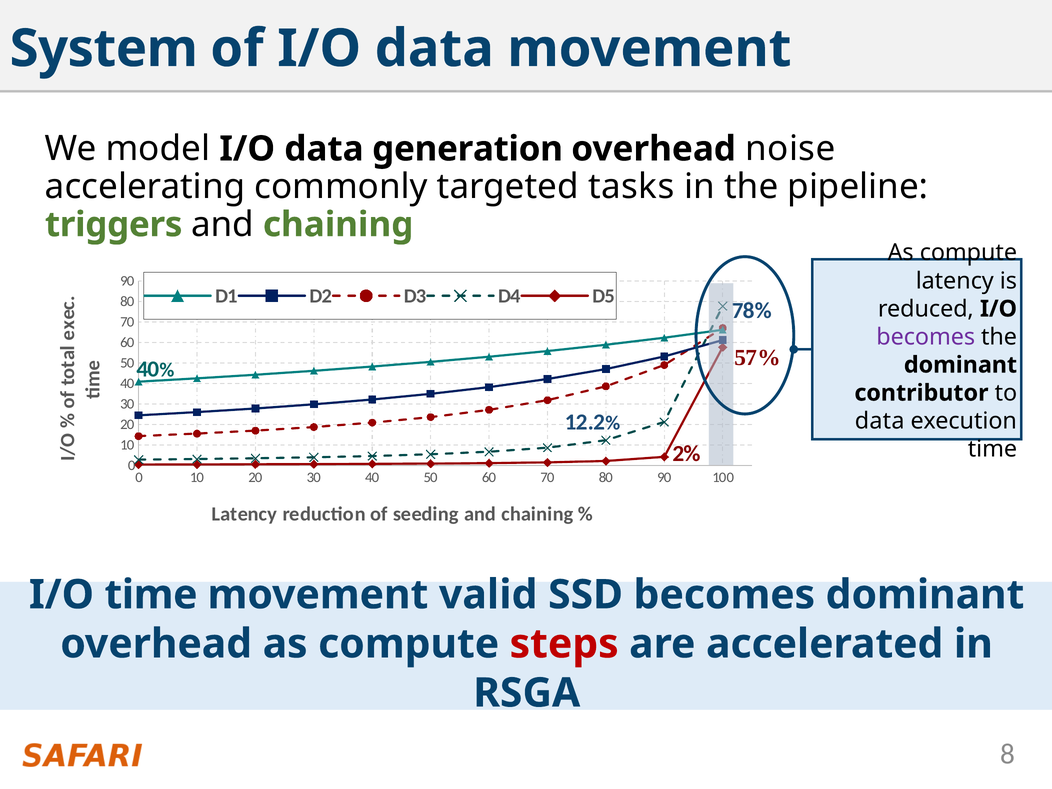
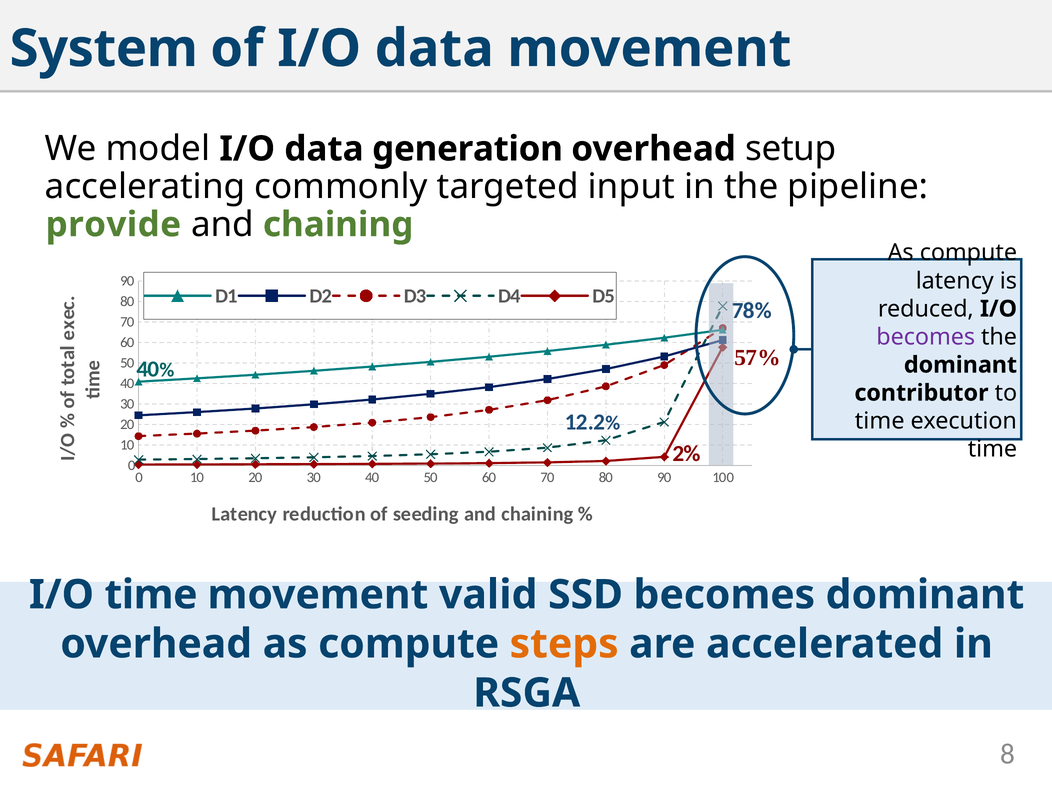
noise: noise -> setup
tasks: tasks -> input
triggers: triggers -> provide
data at (880, 421): data -> time
steps colour: red -> orange
